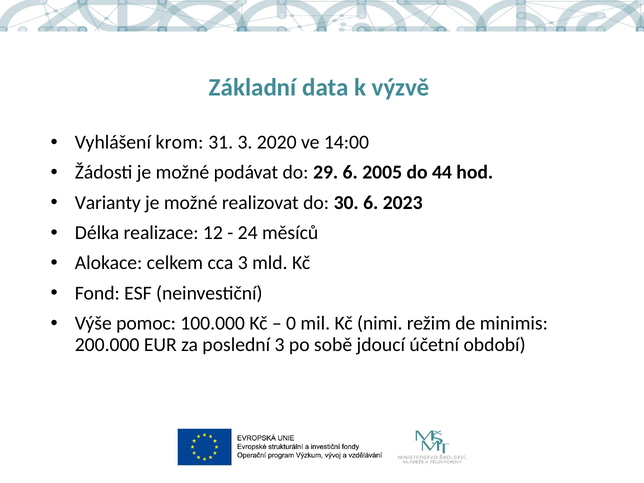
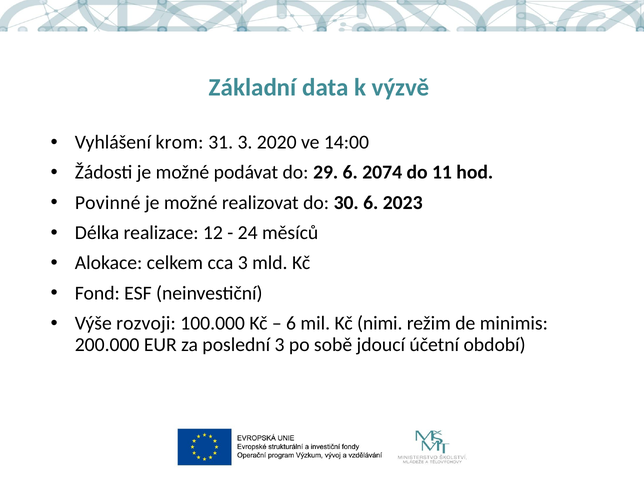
2005: 2005 -> 2074
44: 44 -> 11
Varianty: Varianty -> Povinné
pomoc: pomoc -> rozvoji
0 at (291, 323): 0 -> 6
